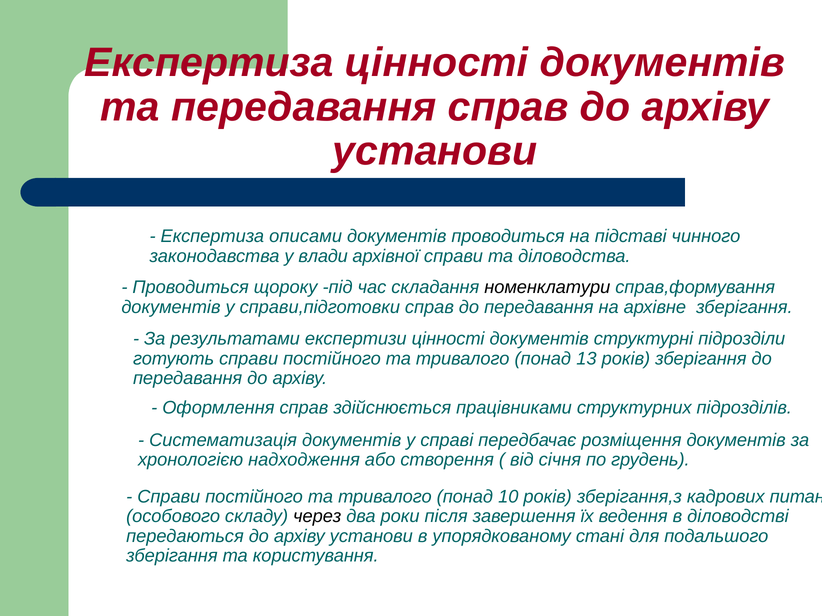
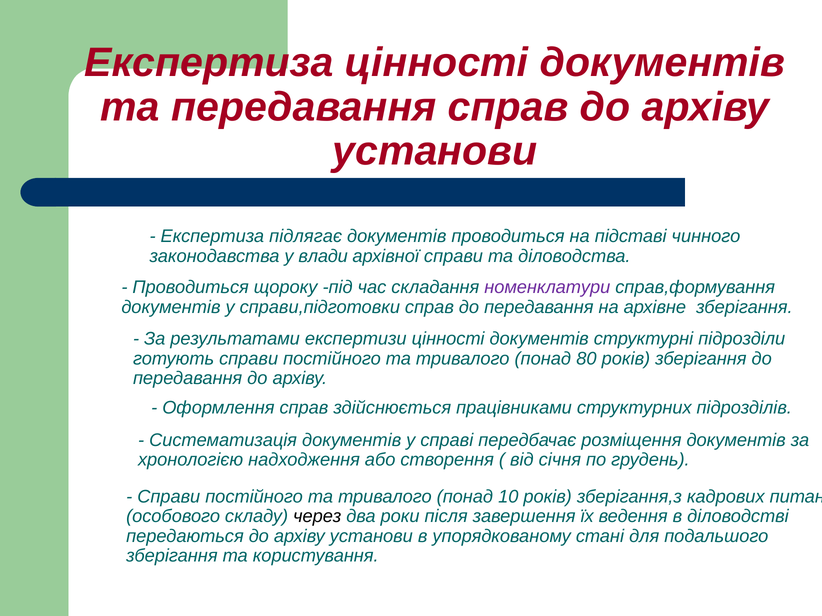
описами: описами -> підлягає
номенклатури colour: black -> purple
13: 13 -> 80
